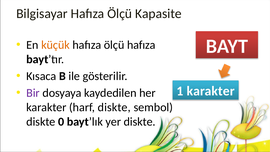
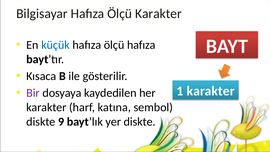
Ölçü Kapasite: Kapasite -> Karakter
küçük colour: orange -> blue
harf diskte: diskte -> katına
0: 0 -> 9
